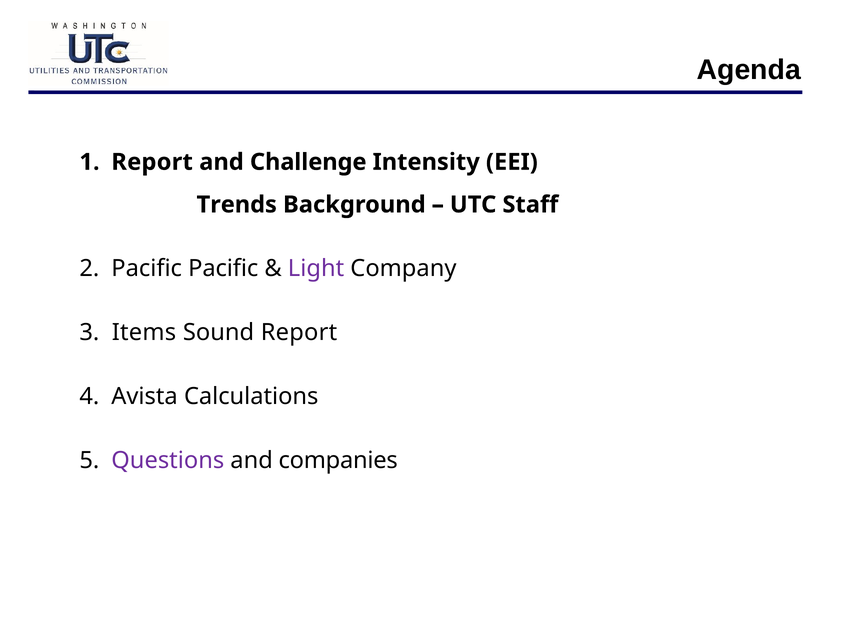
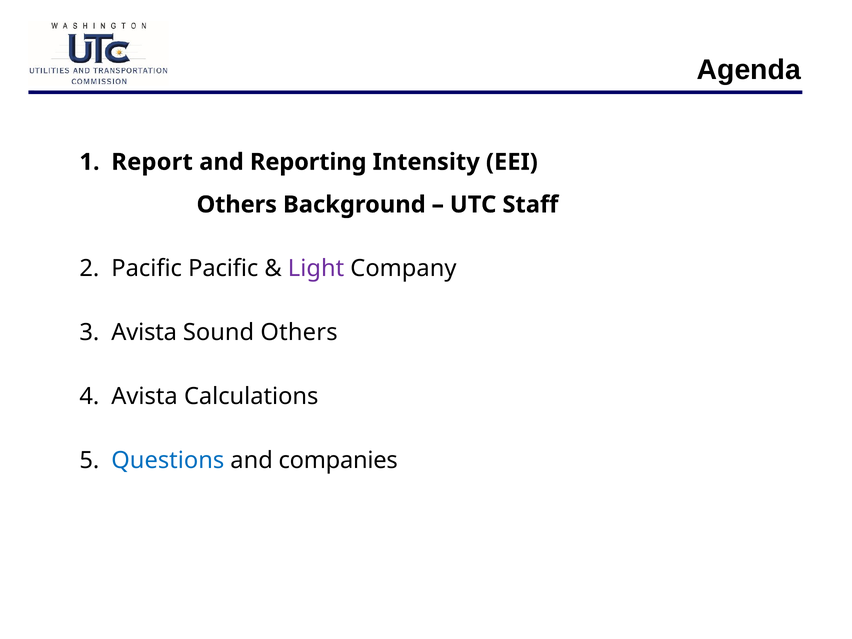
Challenge: Challenge -> Reporting
Trends at (237, 205): Trends -> Others
Items at (144, 332): Items -> Avista
Sound Report: Report -> Others
Questions colour: purple -> blue
